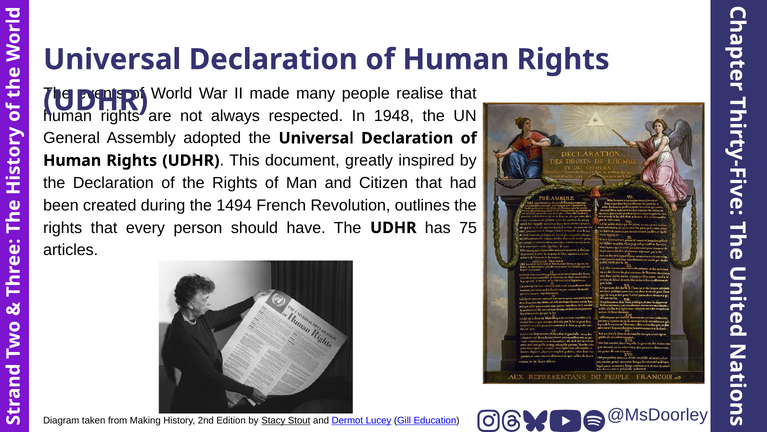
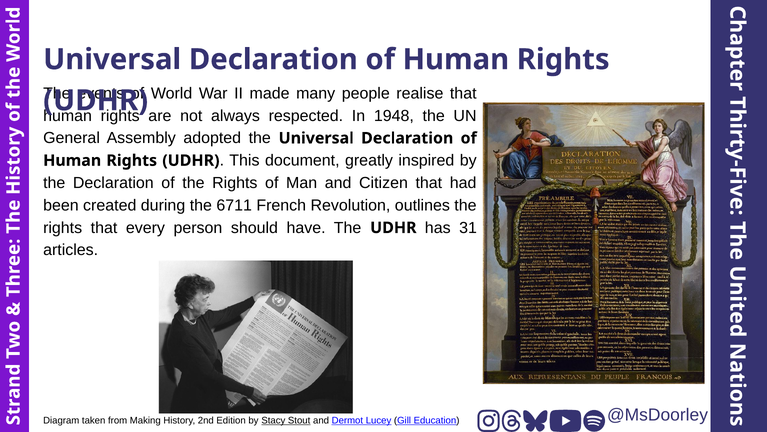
1494: 1494 -> 6711
75: 75 -> 31
